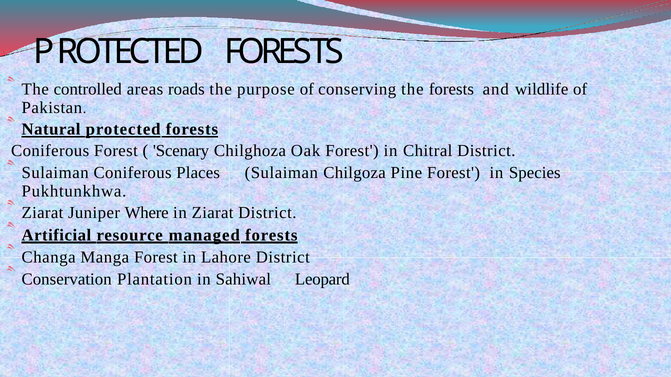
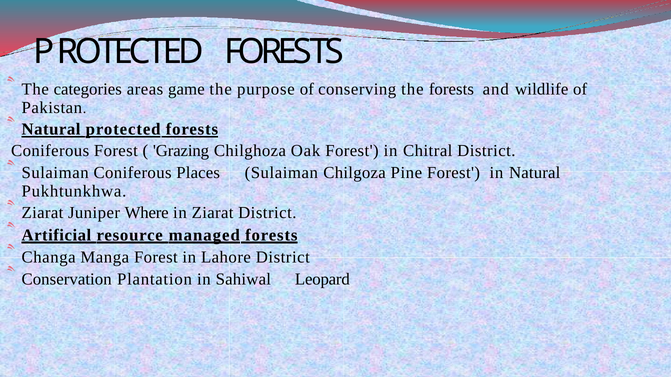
controlled: controlled -> categories
roads: roads -> game
Scenary: Scenary -> Grazing
in Species: Species -> Natural
